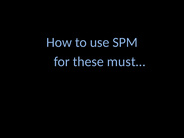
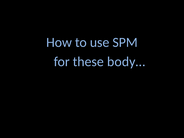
must…: must… -> body…
